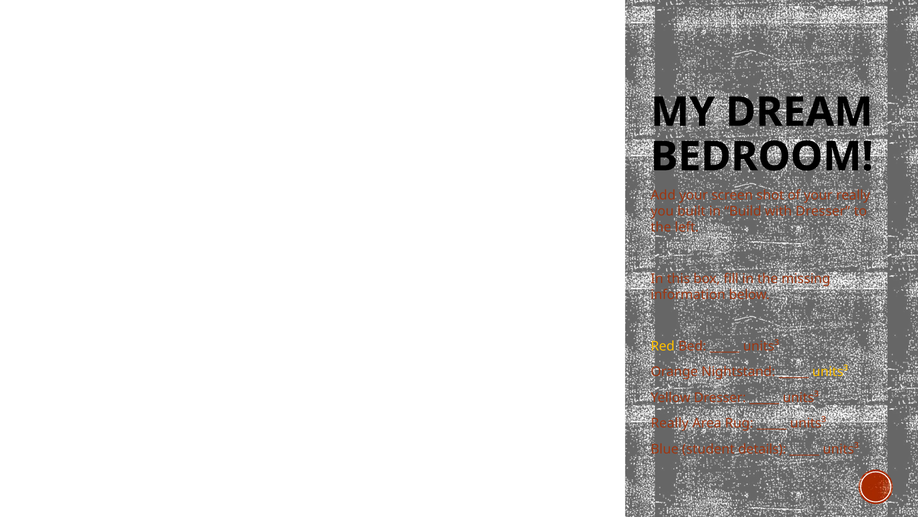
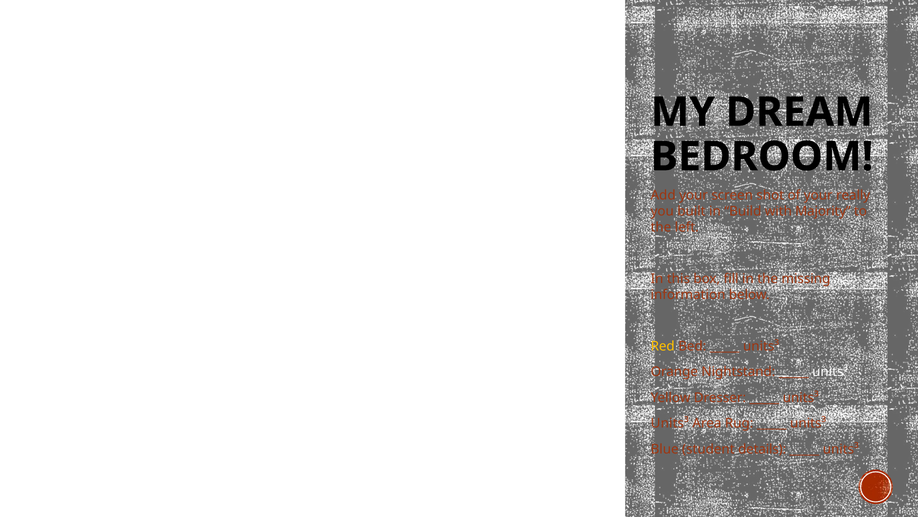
with Dresser: Dresser -> Majority
units³ at (830, 372) colour: yellow -> white
Really at (670, 423): Really -> Units³
